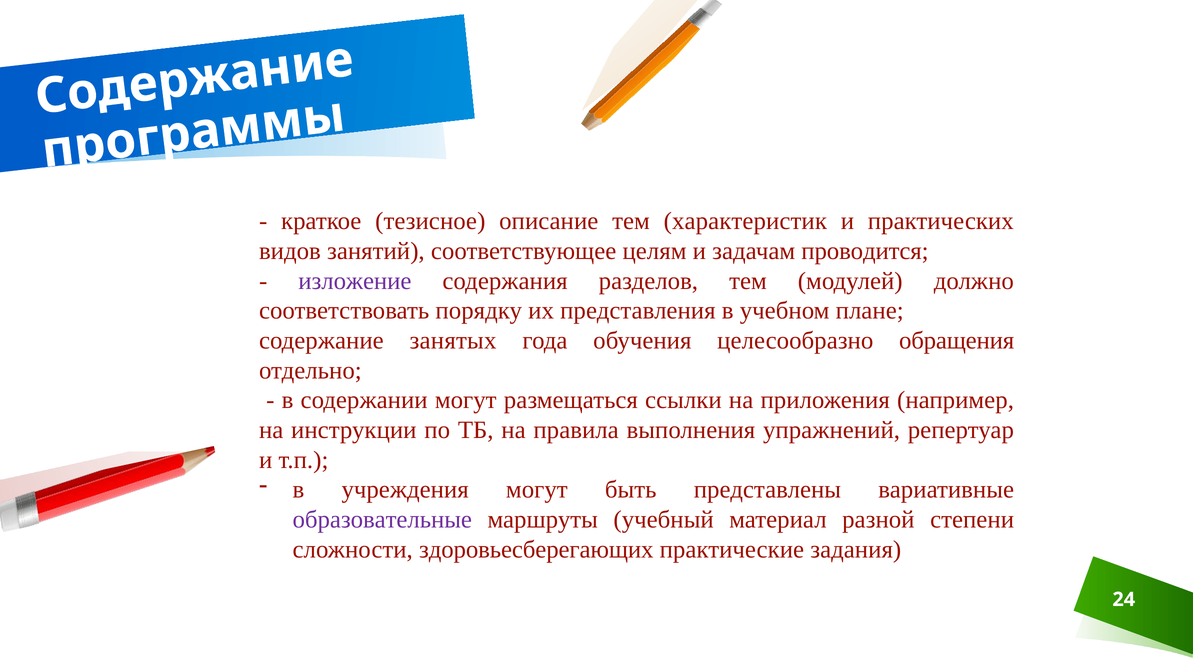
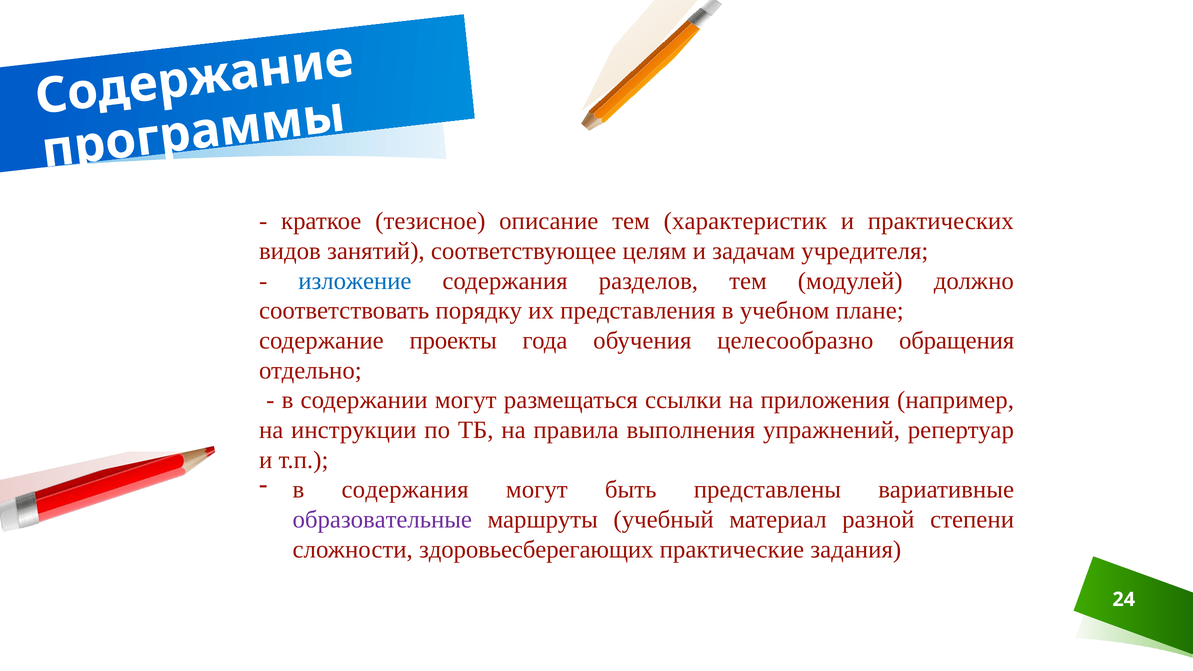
проводится: проводится -> учредителя
изложение colour: purple -> blue
занятых: занятых -> проекты
в учреждения: учреждения -> содержания
